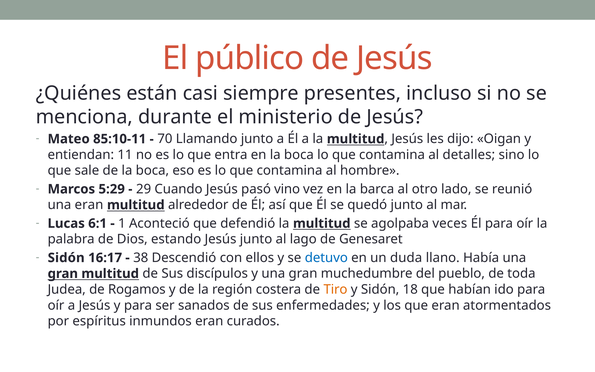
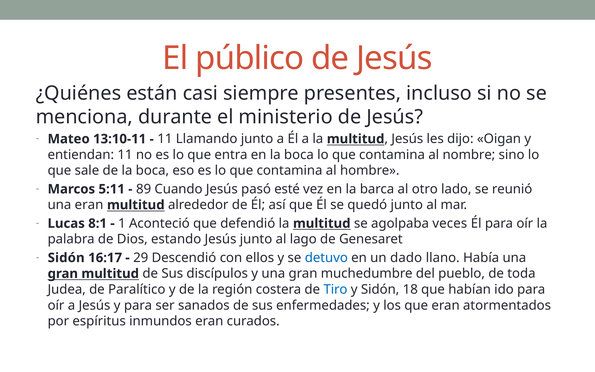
85:10-11: 85:10-11 -> 13:10-11
70 at (165, 139): 70 -> 11
detalles: detalles -> nombre
5:29: 5:29 -> 5:11
29: 29 -> 89
vino: vino -> esté
6:1: 6:1 -> 8:1
38: 38 -> 29
duda: duda -> dado
Rogamos: Rogamos -> Paralítico
Tiro colour: orange -> blue
